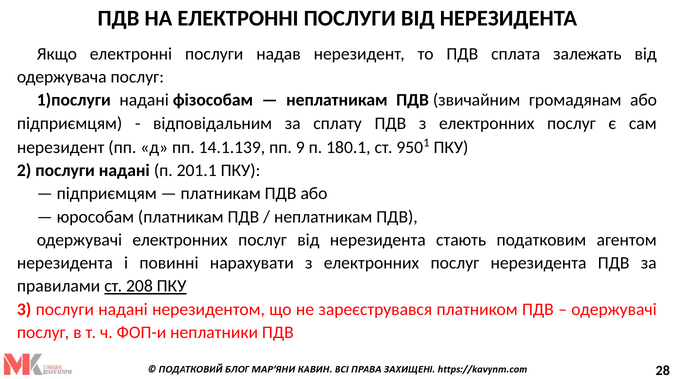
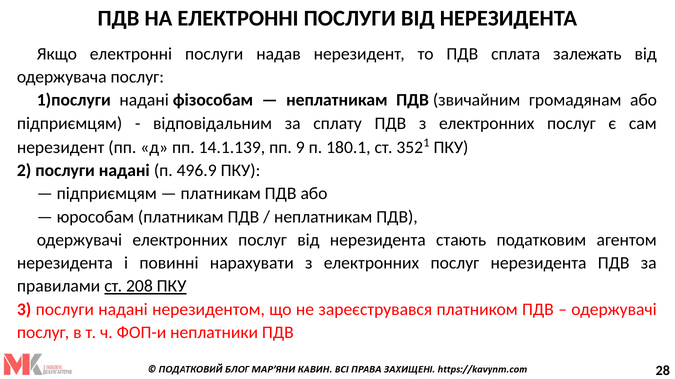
950: 950 -> 352
201.1: 201.1 -> 496.9
